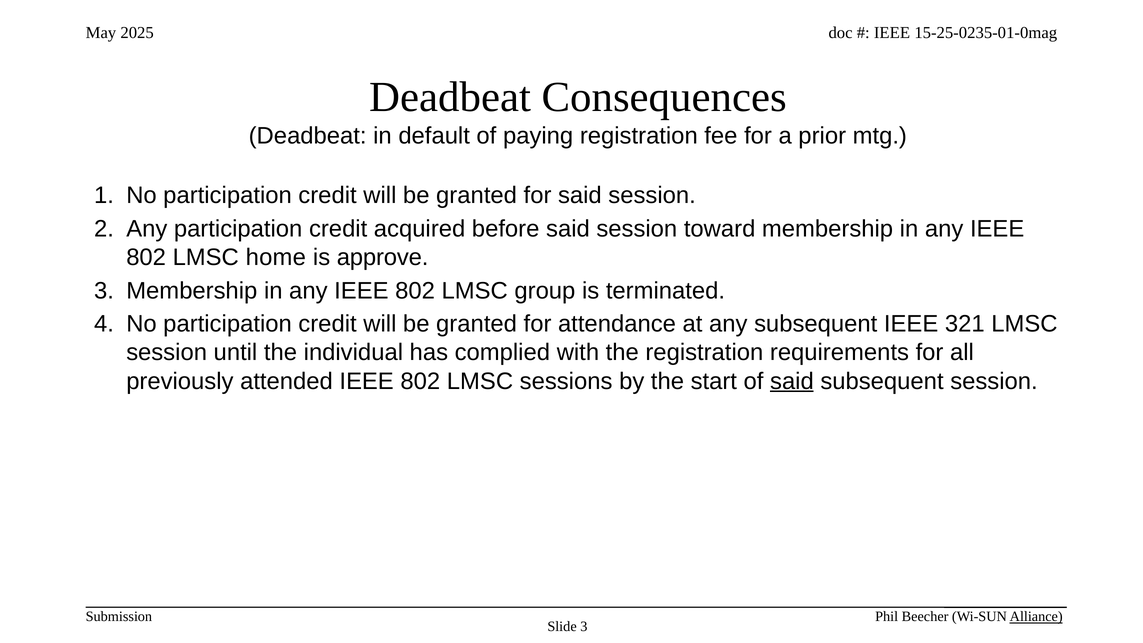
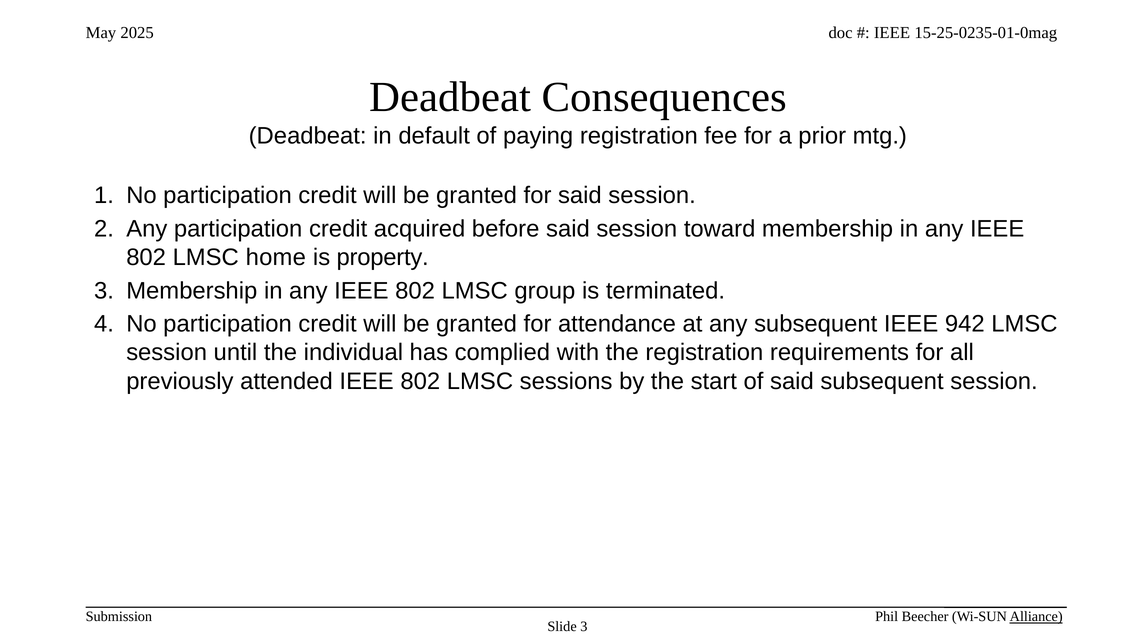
approve: approve -> property
321: 321 -> 942
said at (792, 381) underline: present -> none
